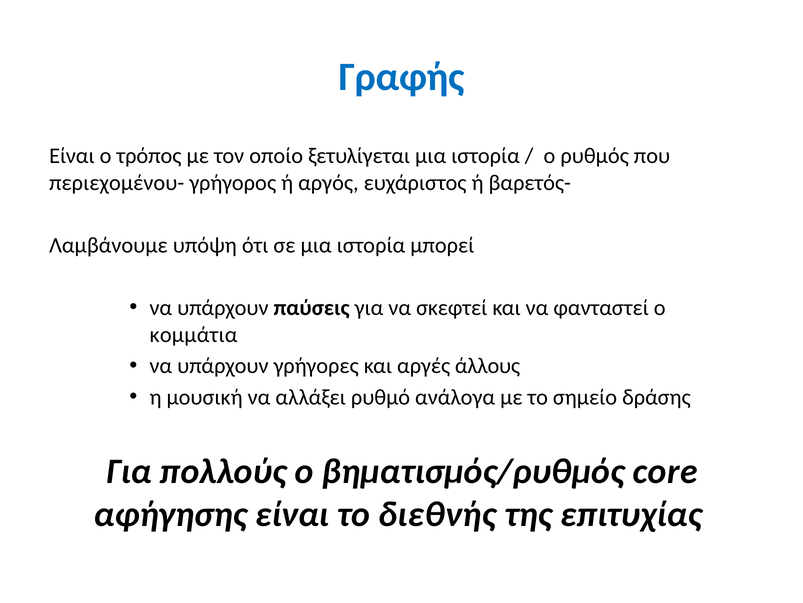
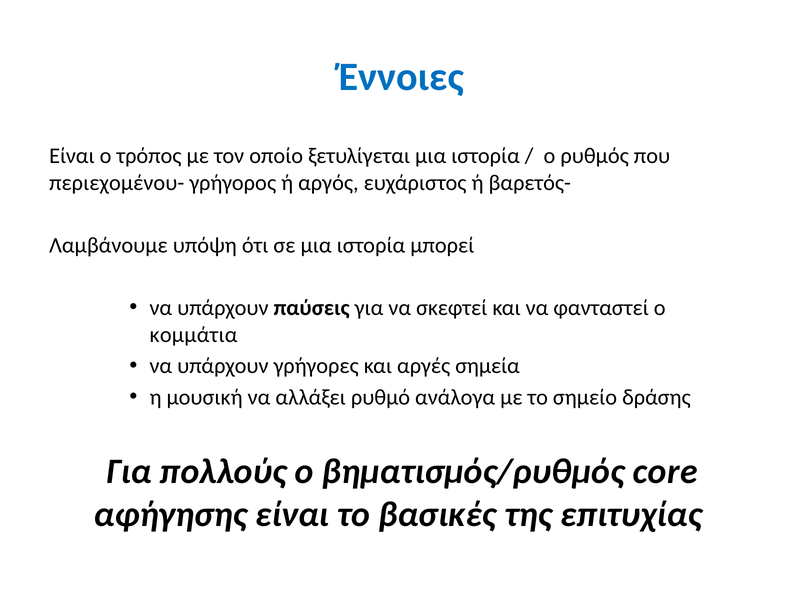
Γραφής: Γραφής -> Έννοιες
άλλους: άλλους -> σημεία
διεθνής: διεθνής -> βασικές
